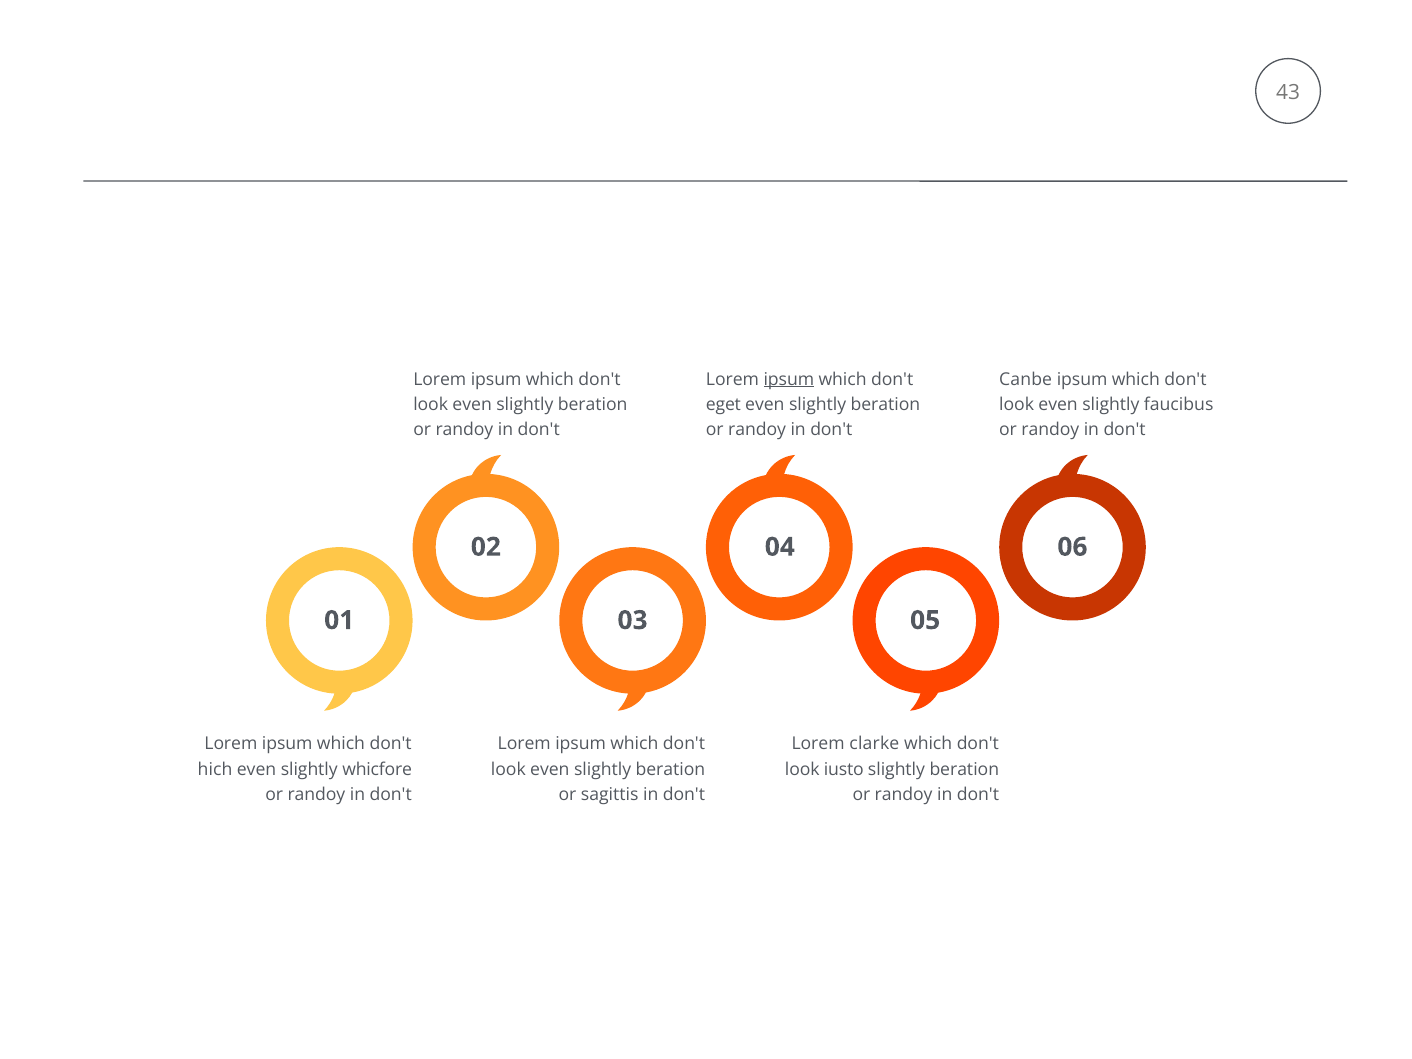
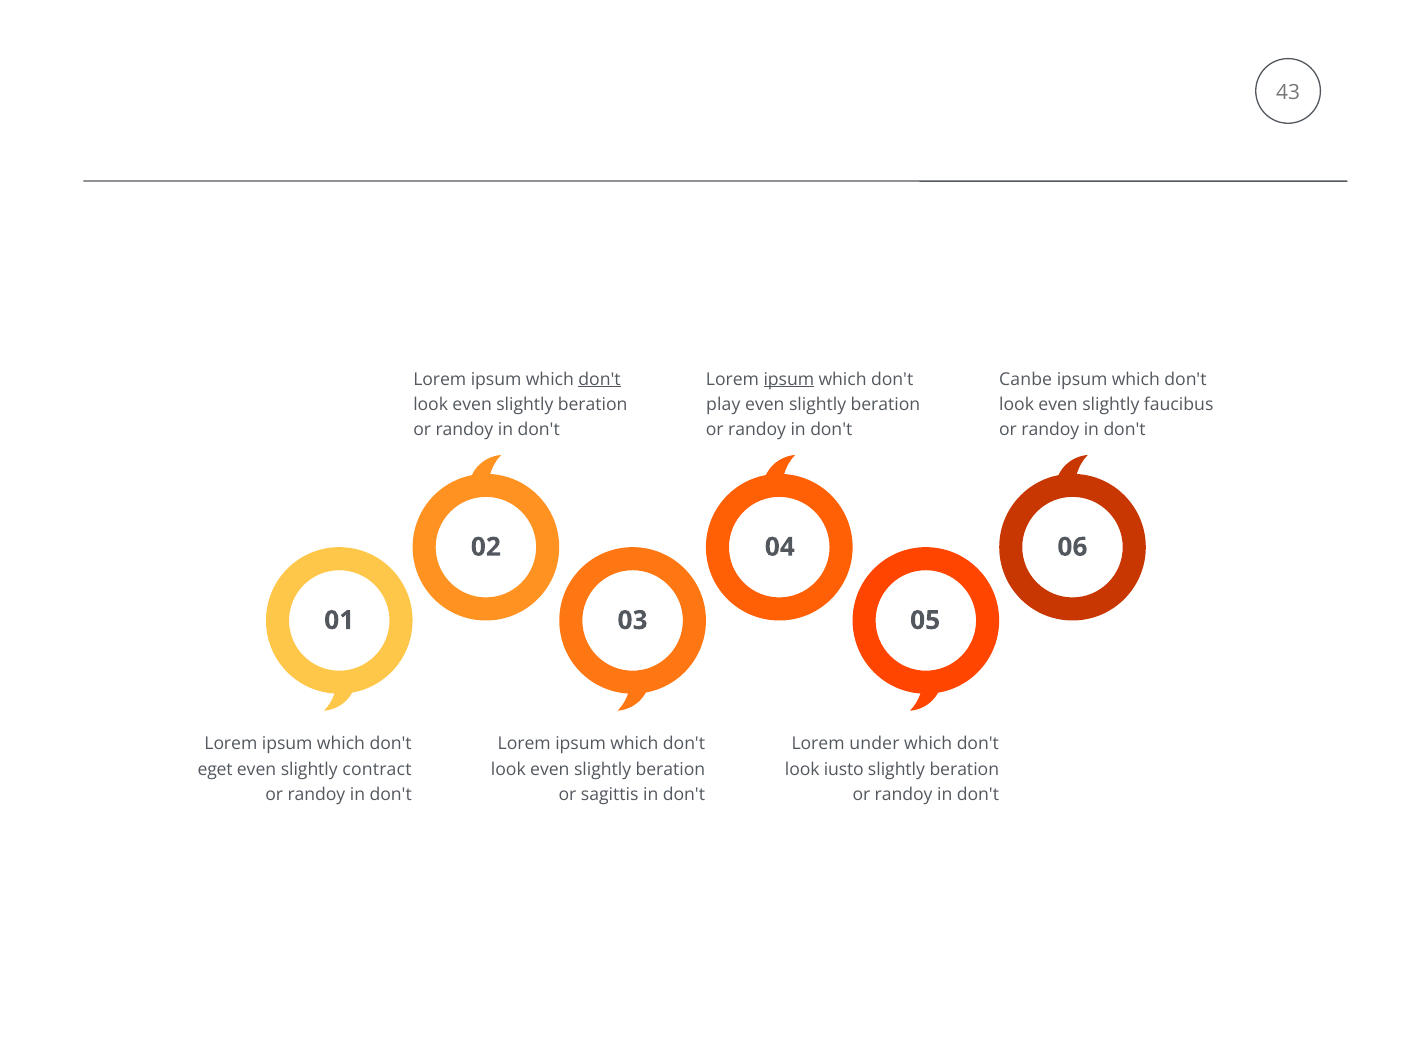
don't at (600, 379) underline: none -> present
eget: eget -> play
clarke: clarke -> under
hich: hich -> eget
whicfore: whicfore -> contract
